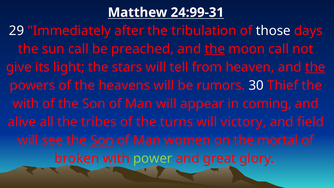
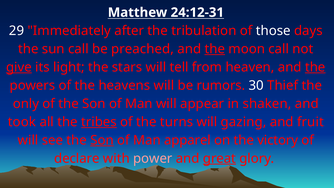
24:99-31: 24:99-31 -> 24:12-31
give underline: none -> present
with at (26, 104): with -> only
coming: coming -> shaken
alive: alive -> took
tribes underline: none -> present
victory: victory -> gazing
field: field -> fruit
women: women -> apparel
mortal: mortal -> victory
broken: broken -> declare
power colour: light green -> pink
great underline: none -> present
